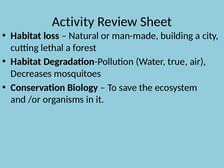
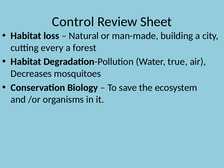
Activity: Activity -> Control
lethal: lethal -> every
